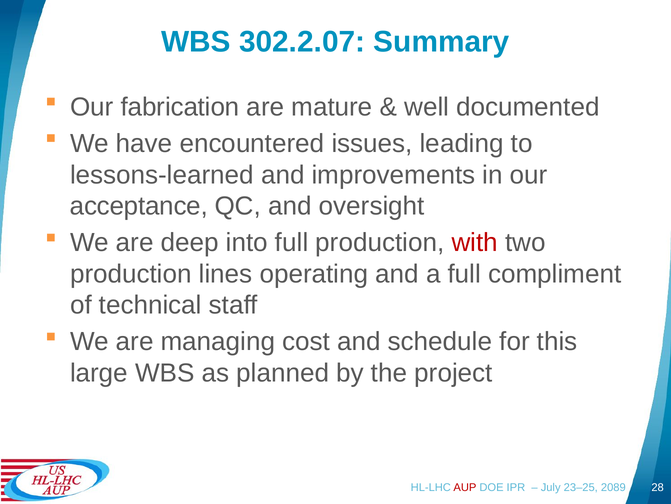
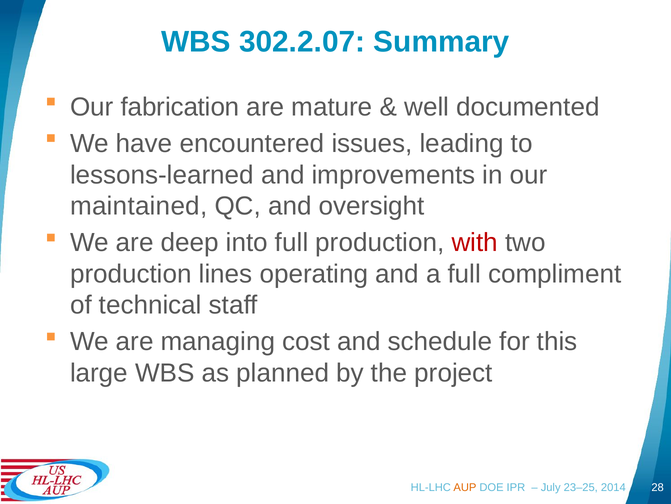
acceptance: acceptance -> maintained
AUP colour: red -> orange
2089: 2089 -> 2014
